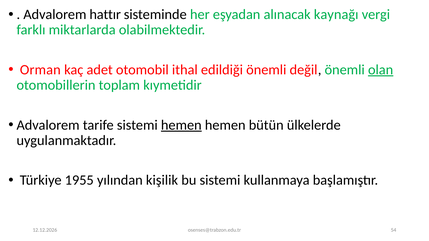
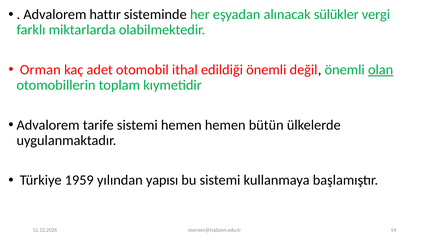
kaynağı: kaynağı -> sülükler
hemen at (181, 125) underline: present -> none
1955: 1955 -> 1959
kişilik: kişilik -> yapısı
